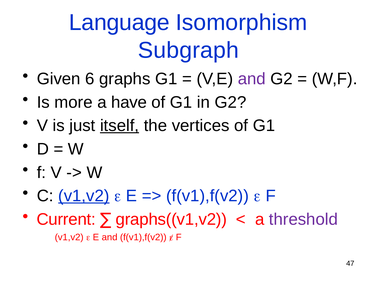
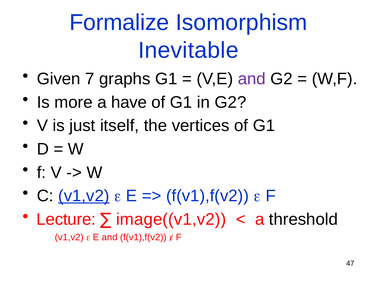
Language: Language -> Formalize
Subgraph: Subgraph -> Inevitable
6: 6 -> 7
itself underline: present -> none
Current: Current -> Lecture
graphs((v1,v2: graphs((v1,v2 -> image((v1,v2
threshold colour: purple -> black
